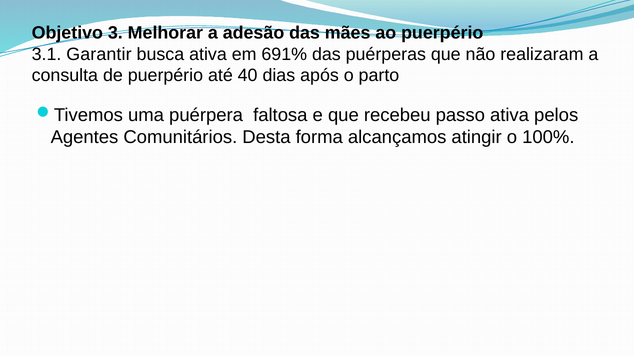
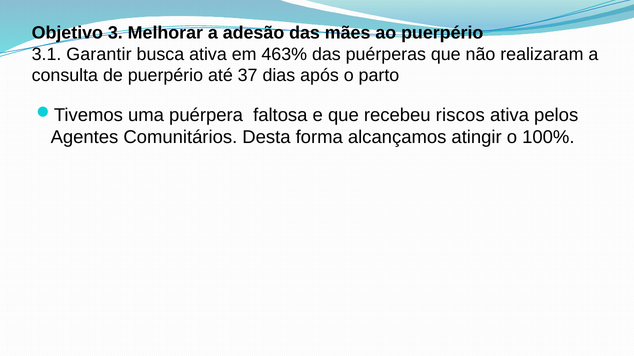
691%: 691% -> 463%
40: 40 -> 37
passo: passo -> riscos
